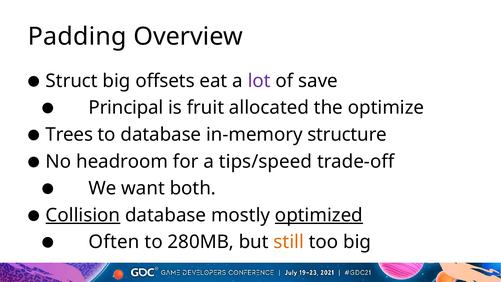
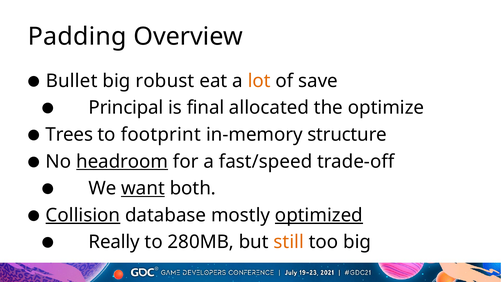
Struct: Struct -> Bullet
offsets: offsets -> robust
lot colour: purple -> orange
fruit: fruit -> final
to database: database -> footprint
headroom underline: none -> present
tips/speed: tips/speed -> fast/speed
want underline: none -> present
Often: Often -> Really
